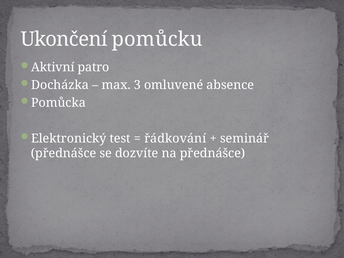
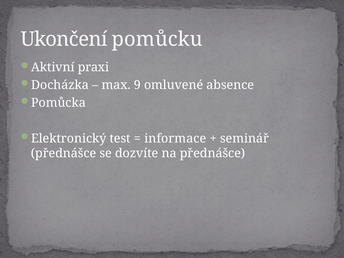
patro: patro -> praxi
3: 3 -> 9
řádkování: řádkování -> informace
